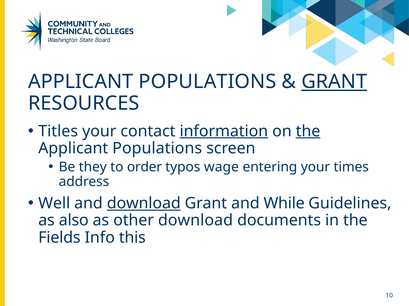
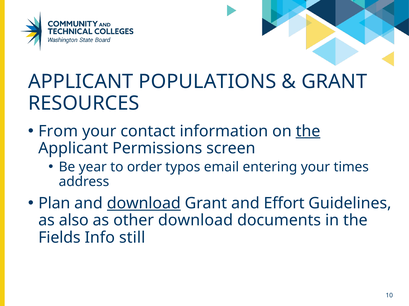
GRANT at (334, 82) underline: present -> none
Titles: Titles -> From
information underline: present -> none
Populations at (157, 149): Populations -> Permissions
they: they -> year
wage: wage -> email
Well: Well -> Plan
While: While -> Effort
this: this -> still
